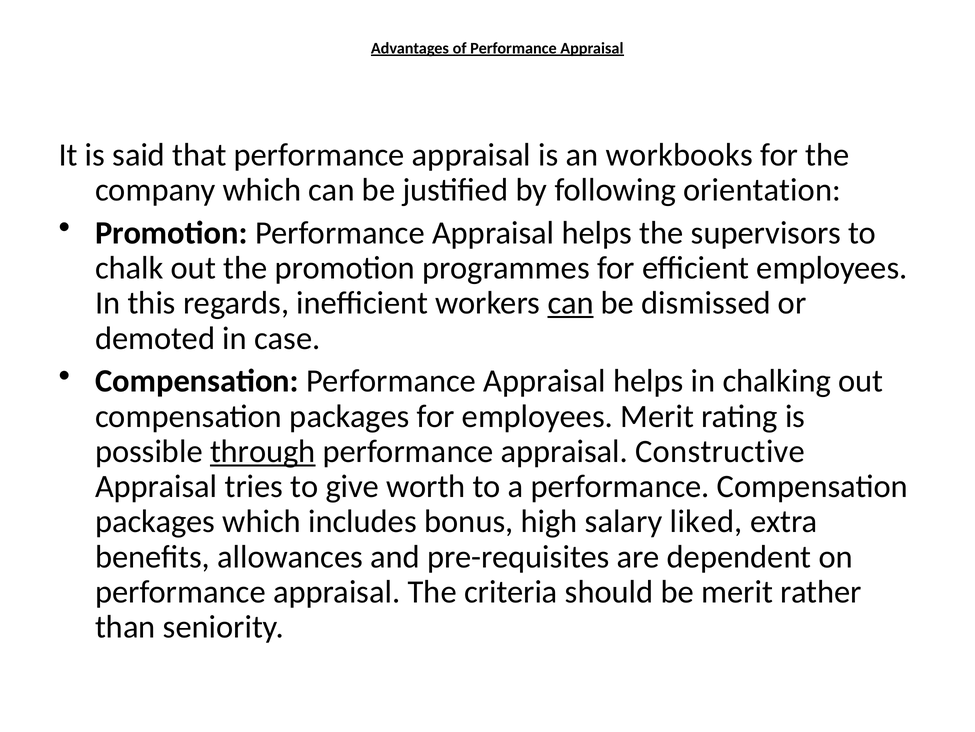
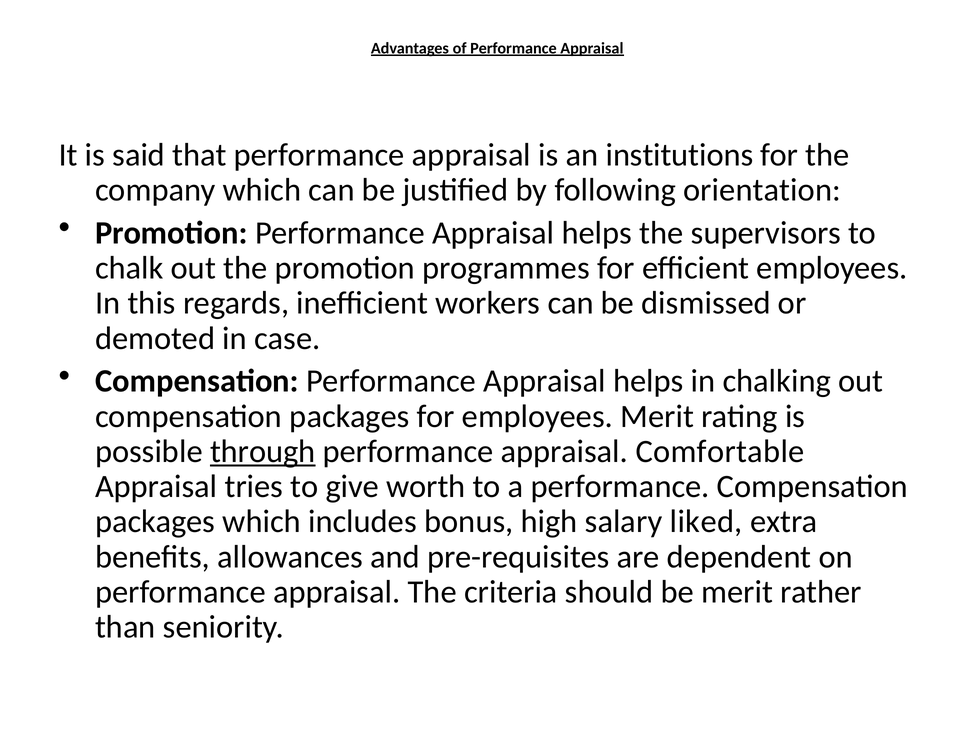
workbooks: workbooks -> institutions
can at (571, 303) underline: present -> none
Constructive: Constructive -> Comfortable
